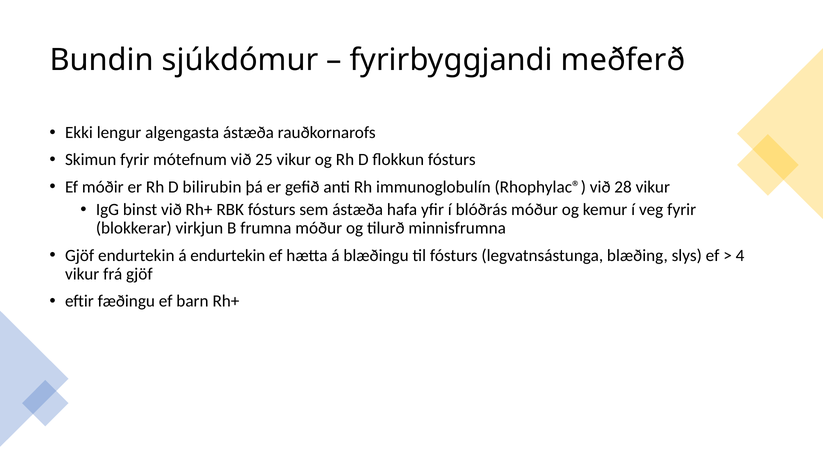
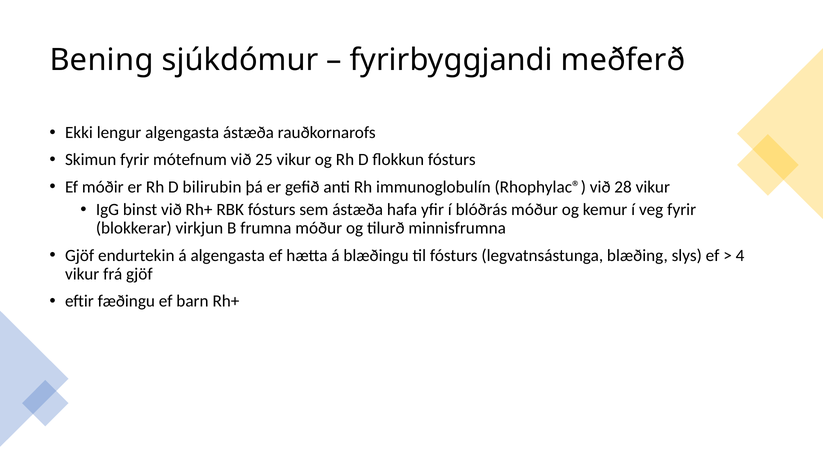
Bundin: Bundin -> Bening
á endurtekin: endurtekin -> algengasta
